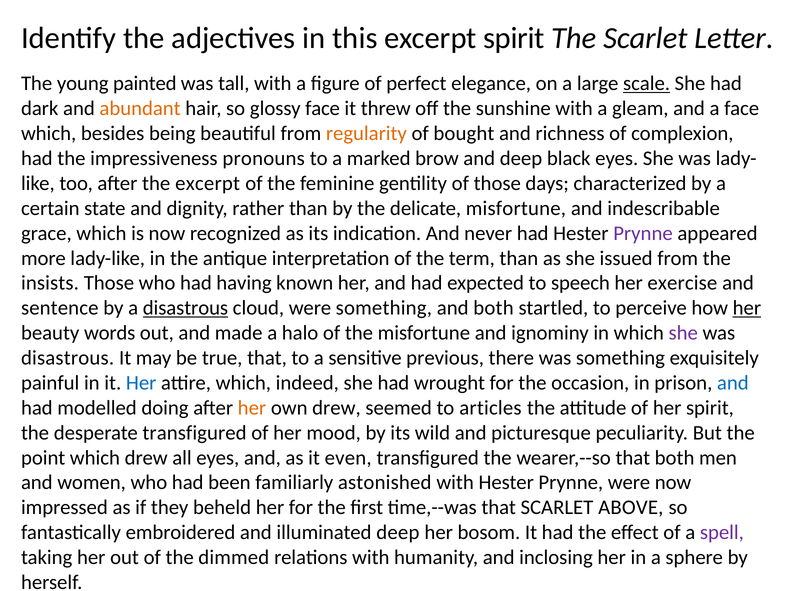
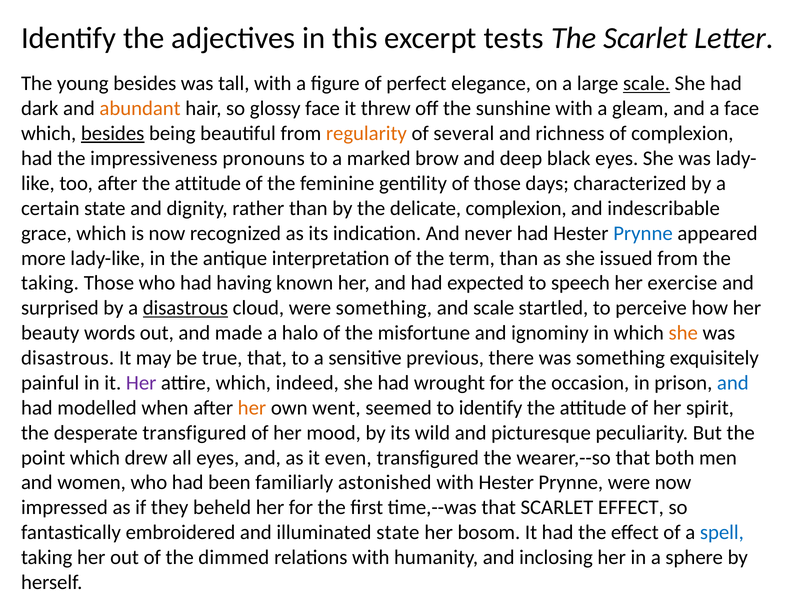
excerpt spirit: spirit -> tests
young painted: painted -> besides
besides at (113, 133) underline: none -> present
bought: bought -> several
after the excerpt: excerpt -> attitude
delicate misfortune: misfortune -> complexion
Prynne at (643, 233) colour: purple -> blue
insists at (50, 283): insists -> taking
sentence: sentence -> surprised
and both: both -> scale
her at (747, 308) underline: present -> none
she at (683, 333) colour: purple -> orange
Her at (141, 383) colour: blue -> purple
doing: doing -> when
own drew: drew -> went
to articles: articles -> identify
SCARLET ABOVE: ABOVE -> EFFECT
illuminated deep: deep -> state
spell colour: purple -> blue
